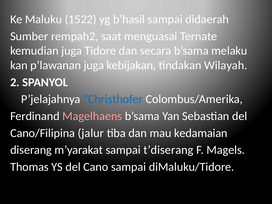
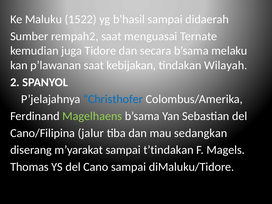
p’lawanan juga: juga -> saat
Magelhaens colour: pink -> light green
kedamaian: kedamaian -> sedangkan
t’diserang: t’diserang -> t’tindakan
